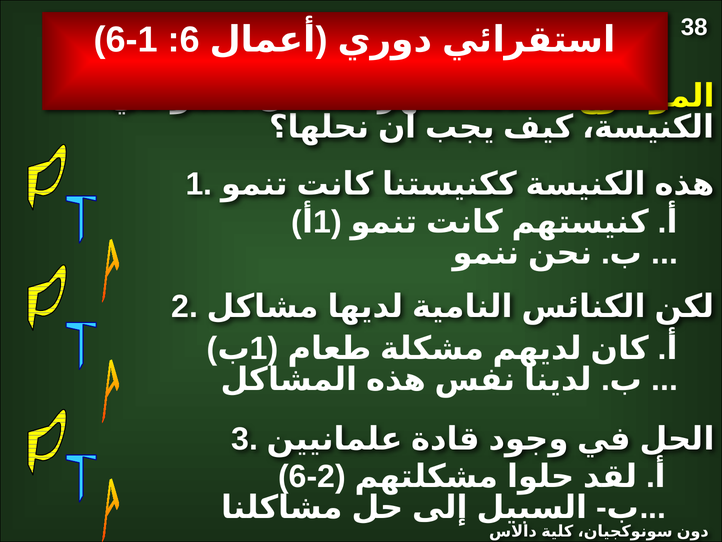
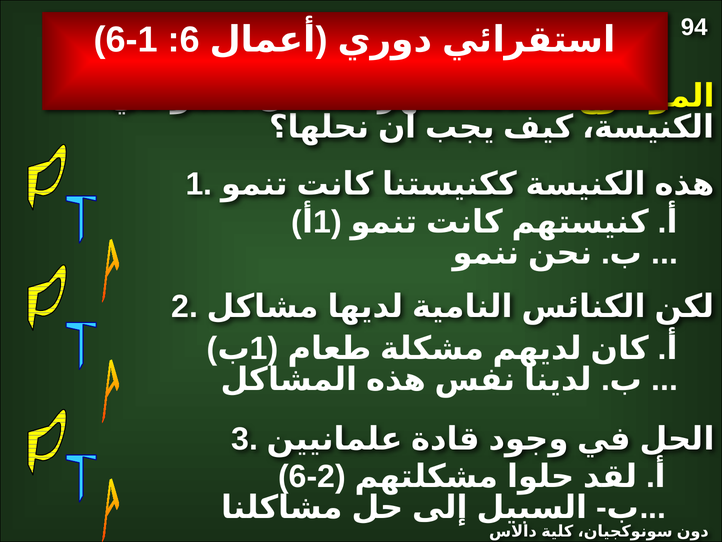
38: 38 -> 94
